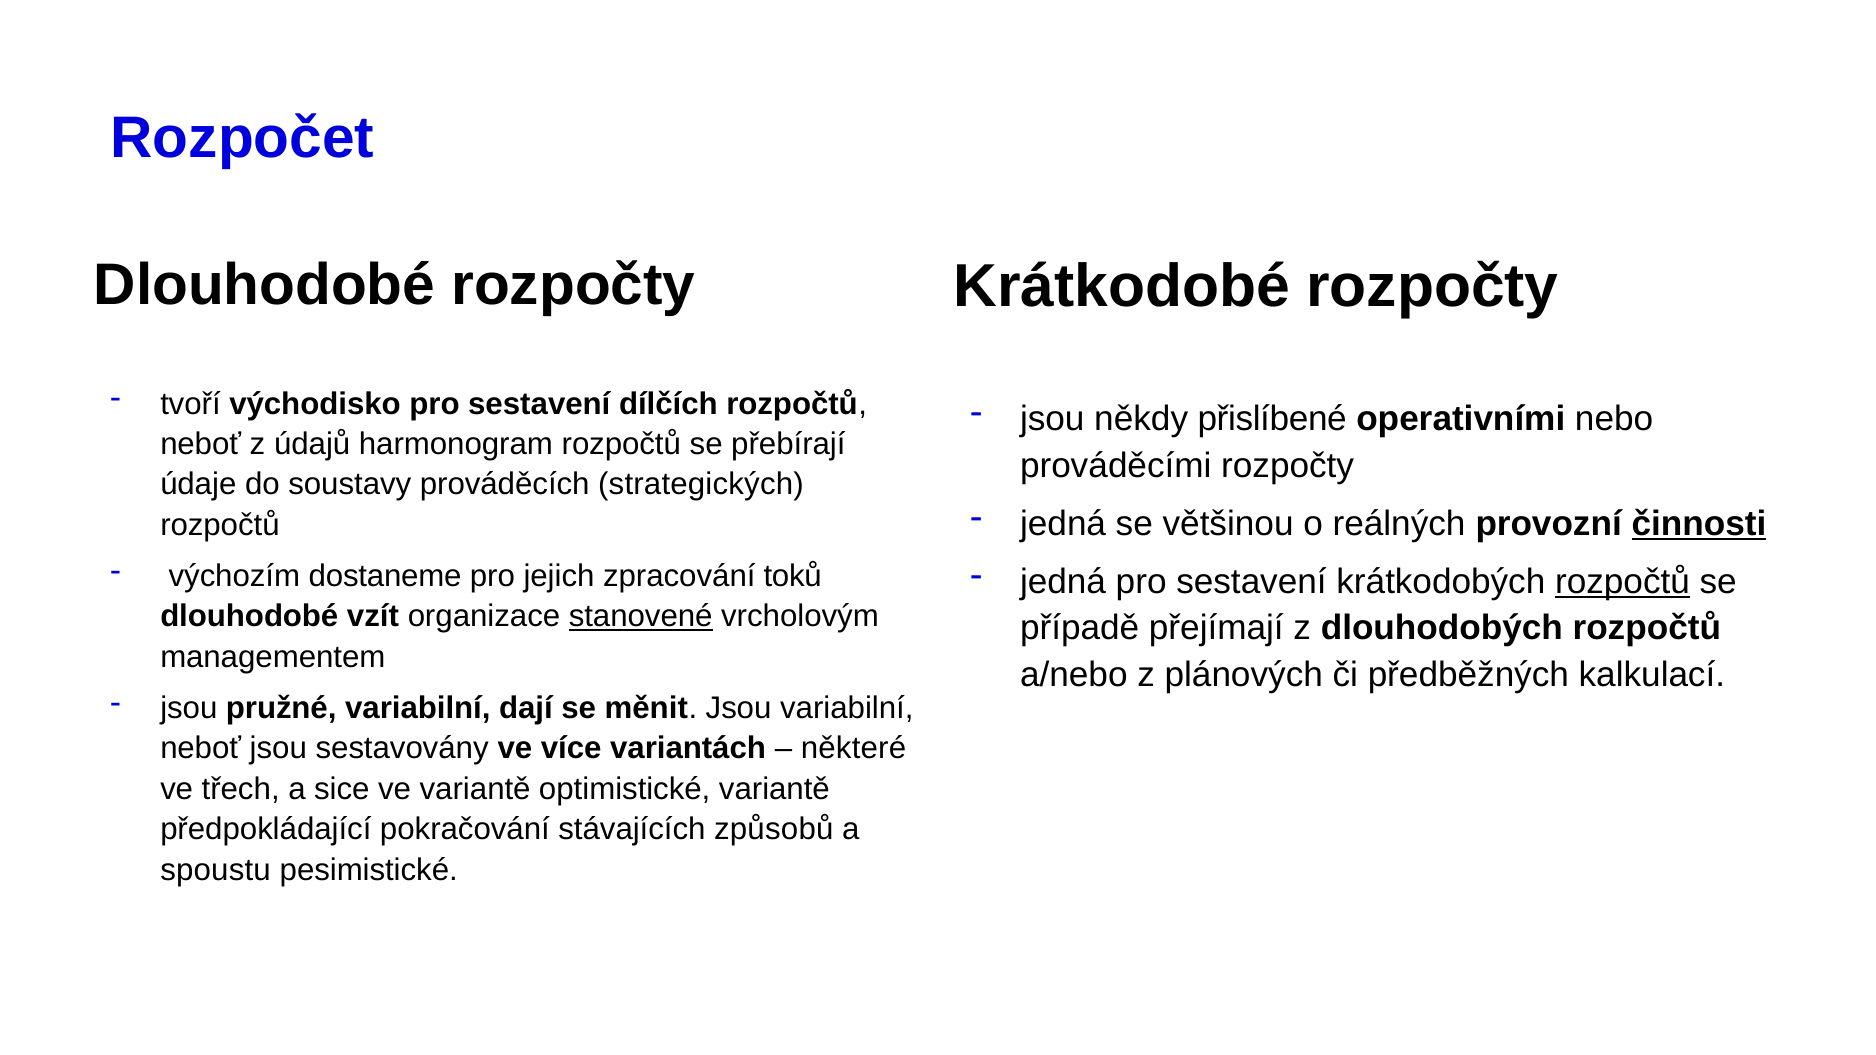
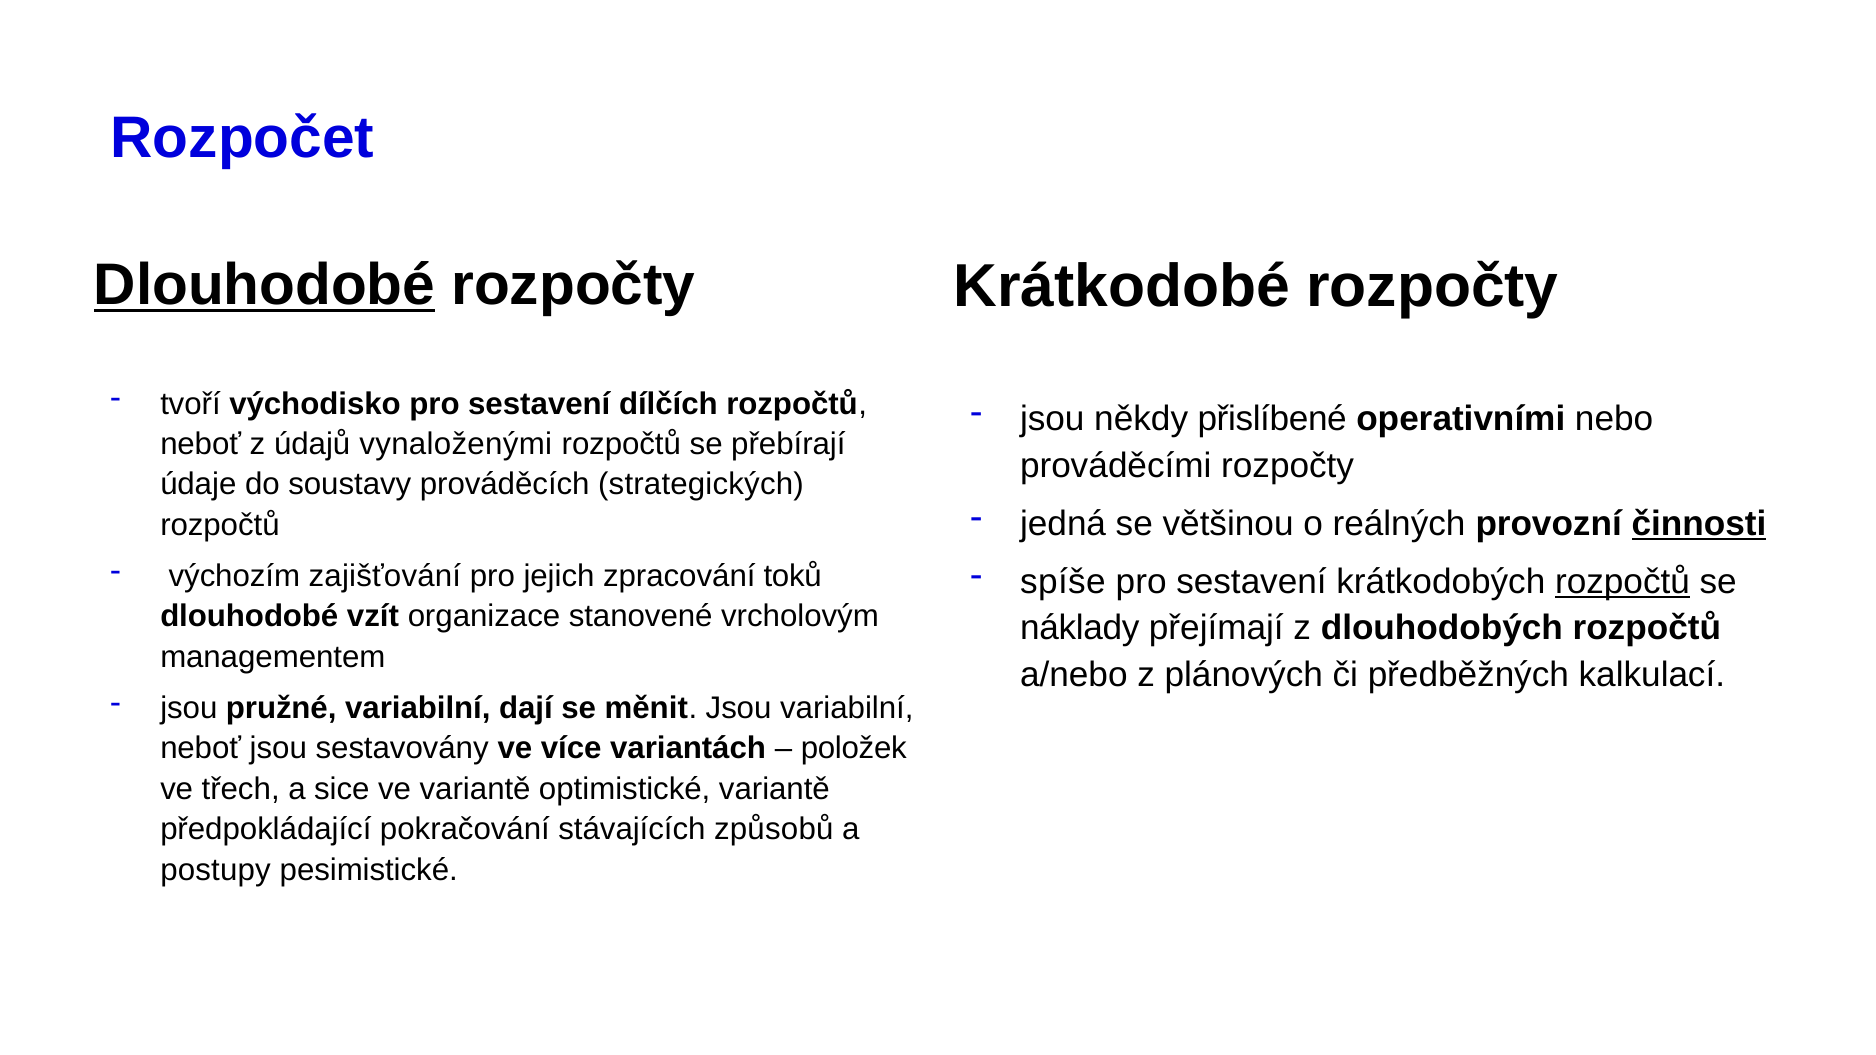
Dlouhodobé at (264, 285) underline: none -> present
harmonogram: harmonogram -> vynaloženými
dostaneme: dostaneme -> zajišťování
jedná at (1063, 582): jedná -> spíše
stanovené underline: present -> none
případě: případě -> náklady
některé: některé -> položek
spoustu: spoustu -> postupy
